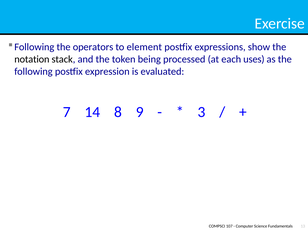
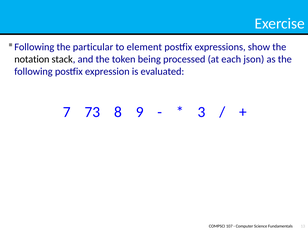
operators: operators -> particular
uses: uses -> json
14: 14 -> 73
